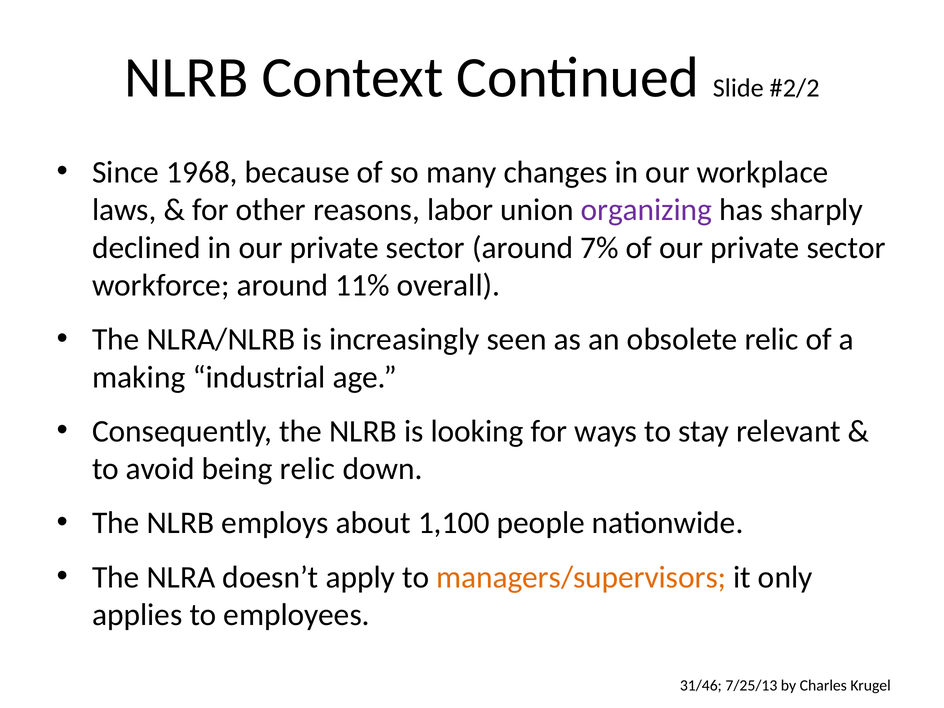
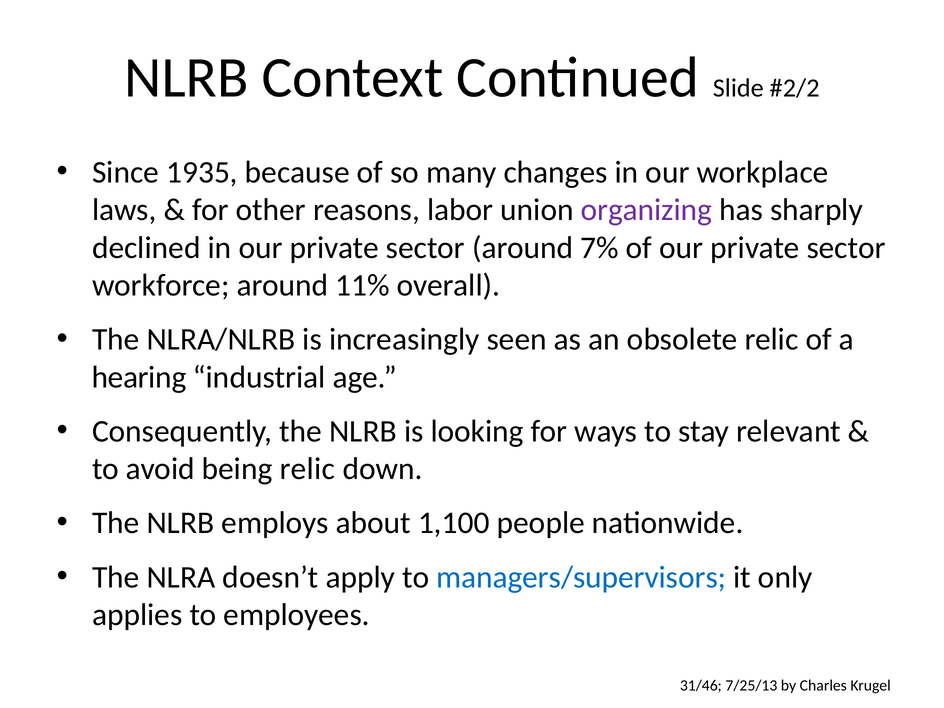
1968: 1968 -> 1935
making: making -> hearing
managers/supervisors colour: orange -> blue
